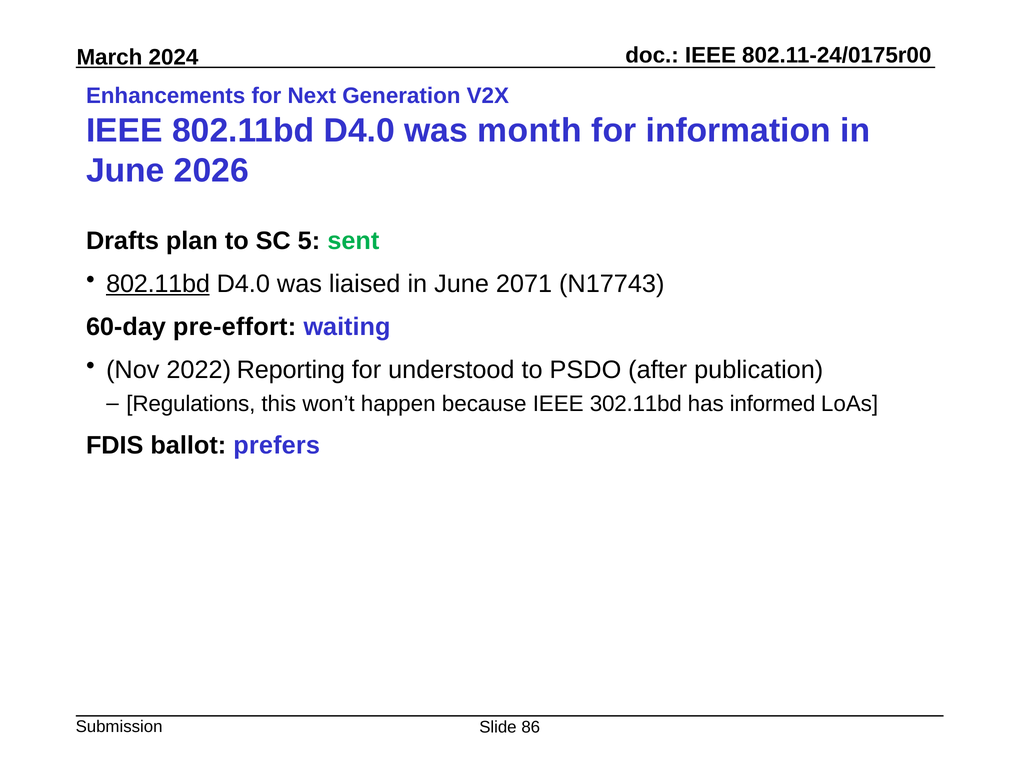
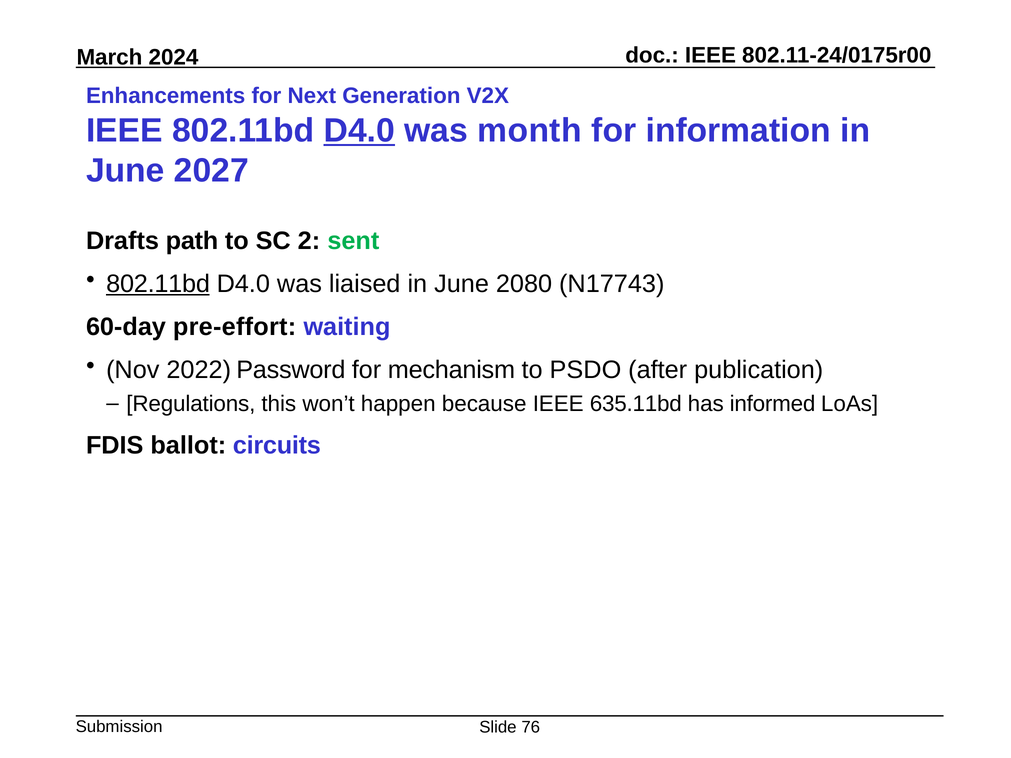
D4.0 at (359, 130) underline: none -> present
2026: 2026 -> 2027
plan: plan -> path
5: 5 -> 2
2071: 2071 -> 2080
Reporting: Reporting -> Password
understood: understood -> mechanism
302.11bd: 302.11bd -> 635.11bd
prefers: prefers -> circuits
86: 86 -> 76
